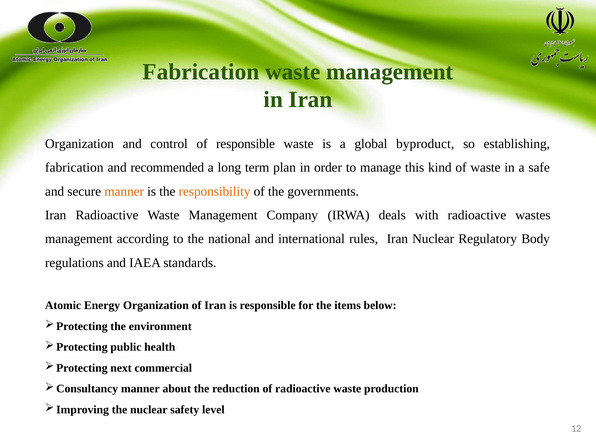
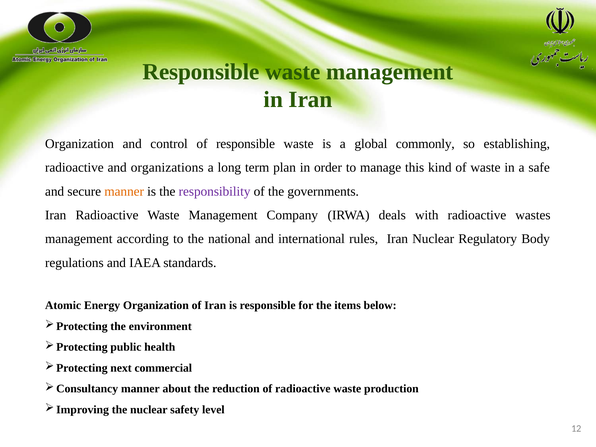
Fabrication at (201, 72): Fabrication -> Responsible
byproduct: byproduct -> commonly
fabrication at (74, 168): fabrication -> radioactive
recommended: recommended -> organizations
responsibility colour: orange -> purple
